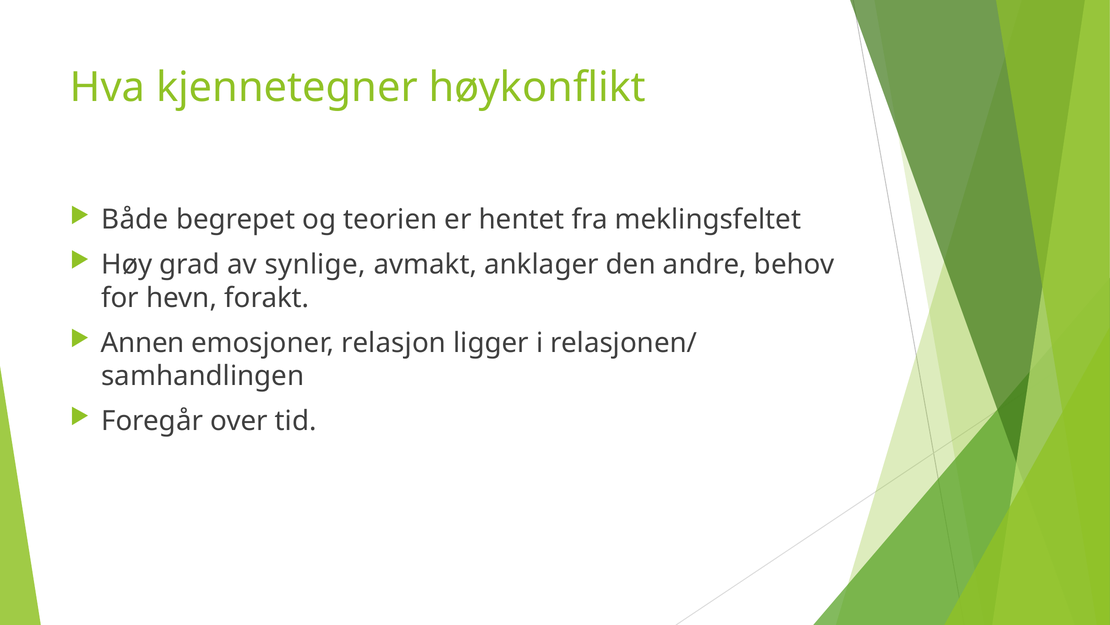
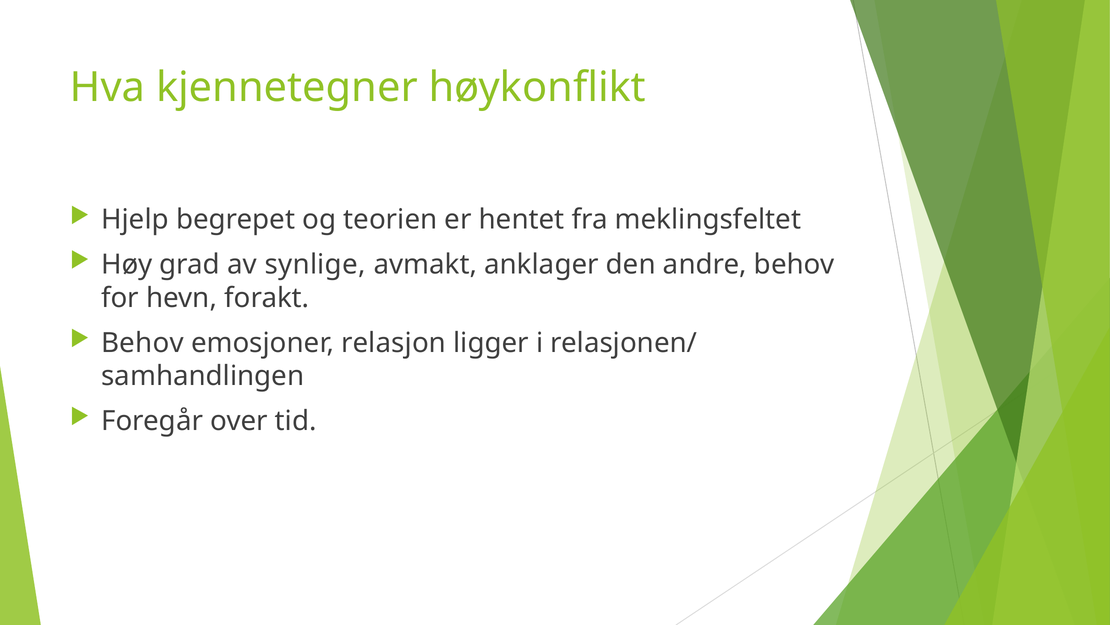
Både: Både -> Hjelp
Annen at (143, 343): Annen -> Behov
